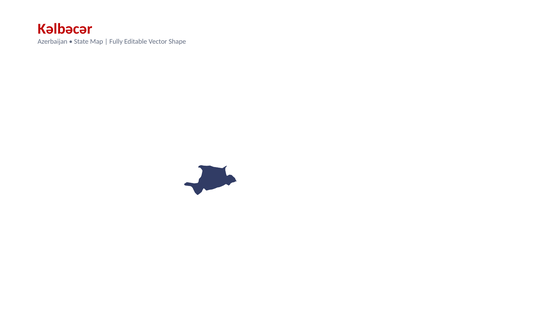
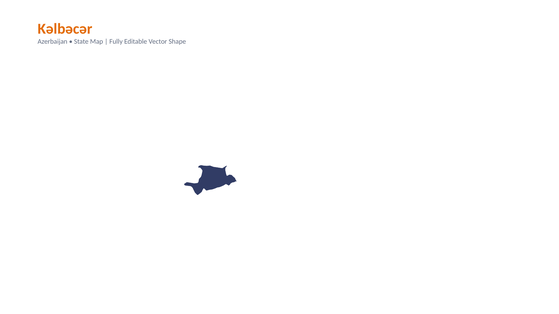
Kəlbəcər colour: red -> orange
